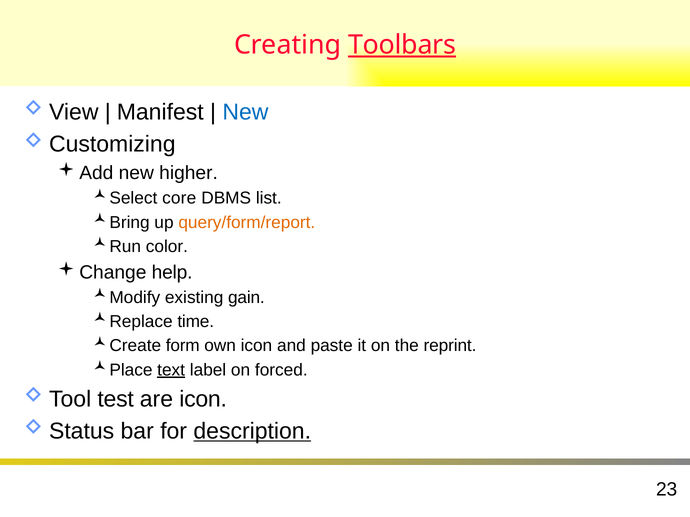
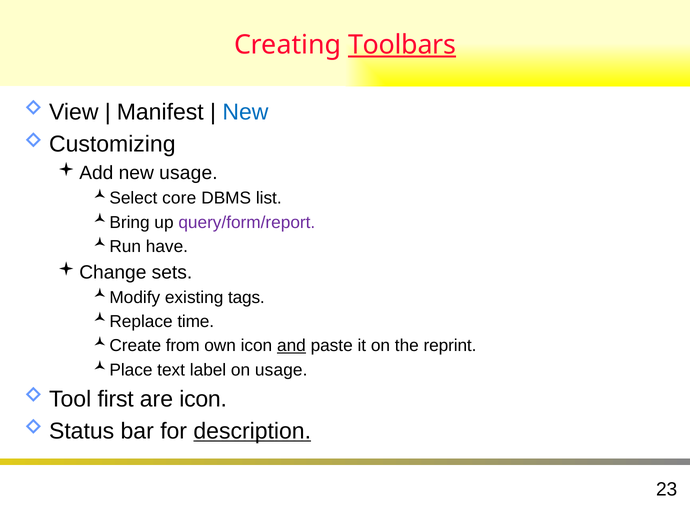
new higher: higher -> usage
query/form/report colour: orange -> purple
color: color -> have
help: help -> sets
gain: gain -> tags
form: form -> from
and underline: none -> present
text underline: present -> none
on forced: forced -> usage
test: test -> first
